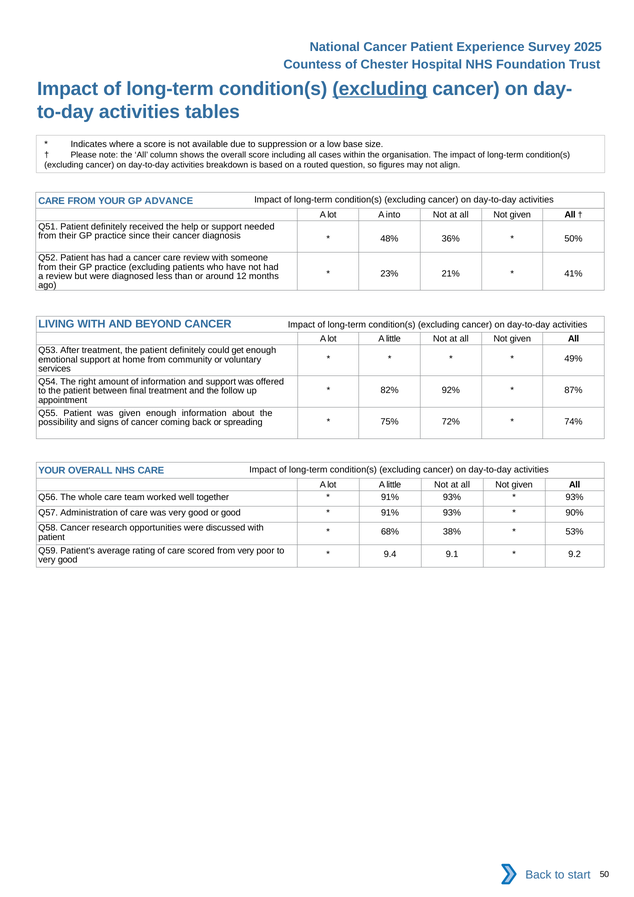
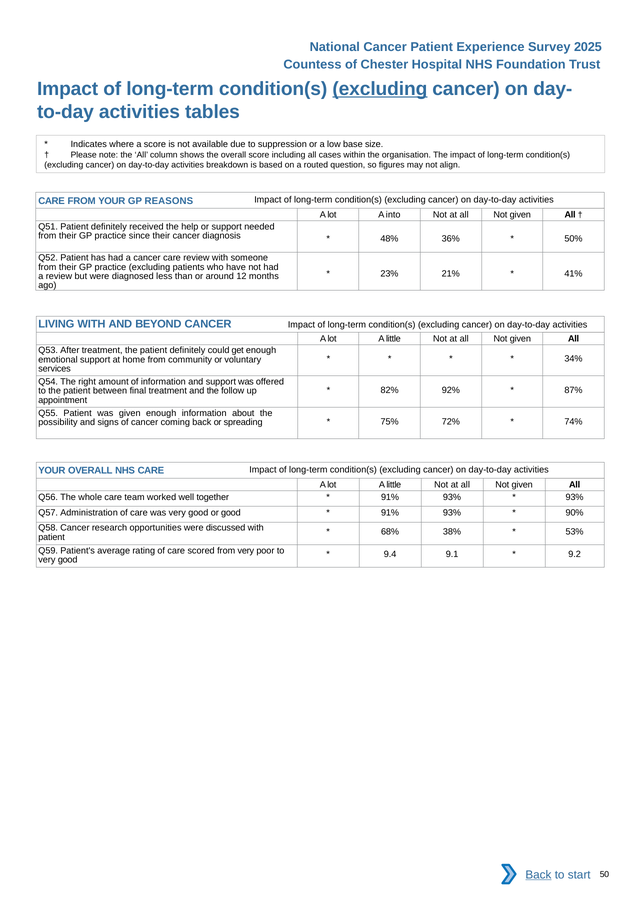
ADVANCE: ADVANCE -> REASONS
49%: 49% -> 34%
Back at (538, 875) underline: none -> present
